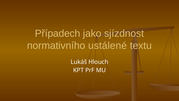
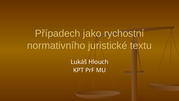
sjízdnost: sjízdnost -> rychostní
ustálené: ustálené -> juristické
